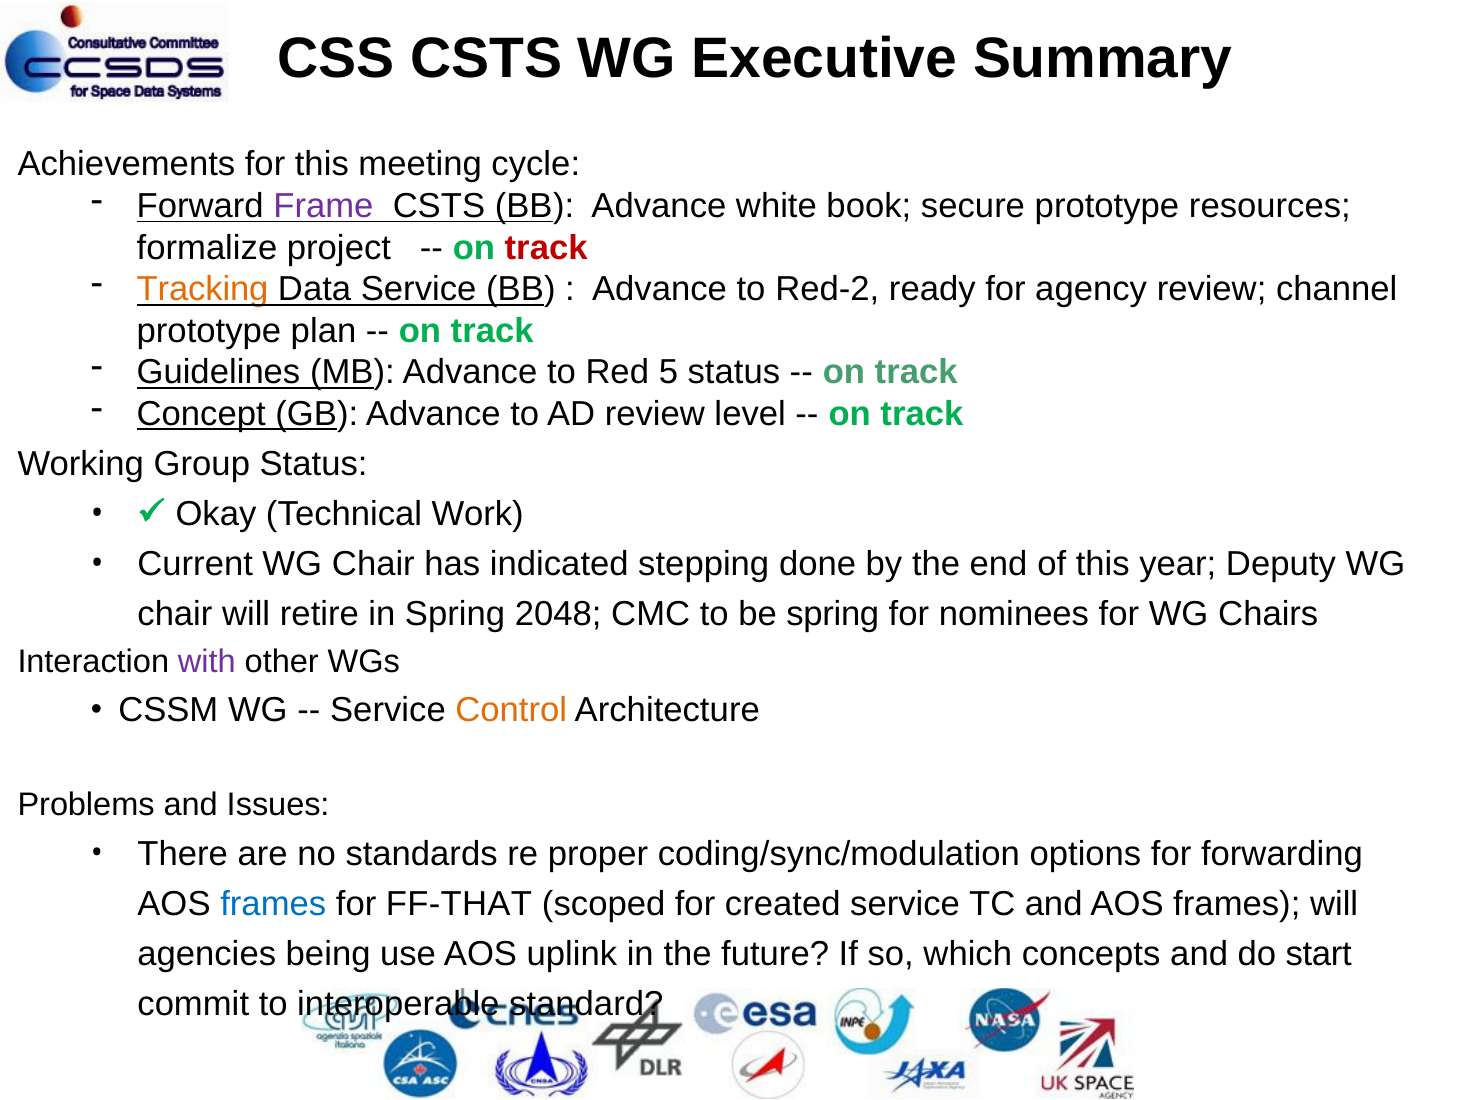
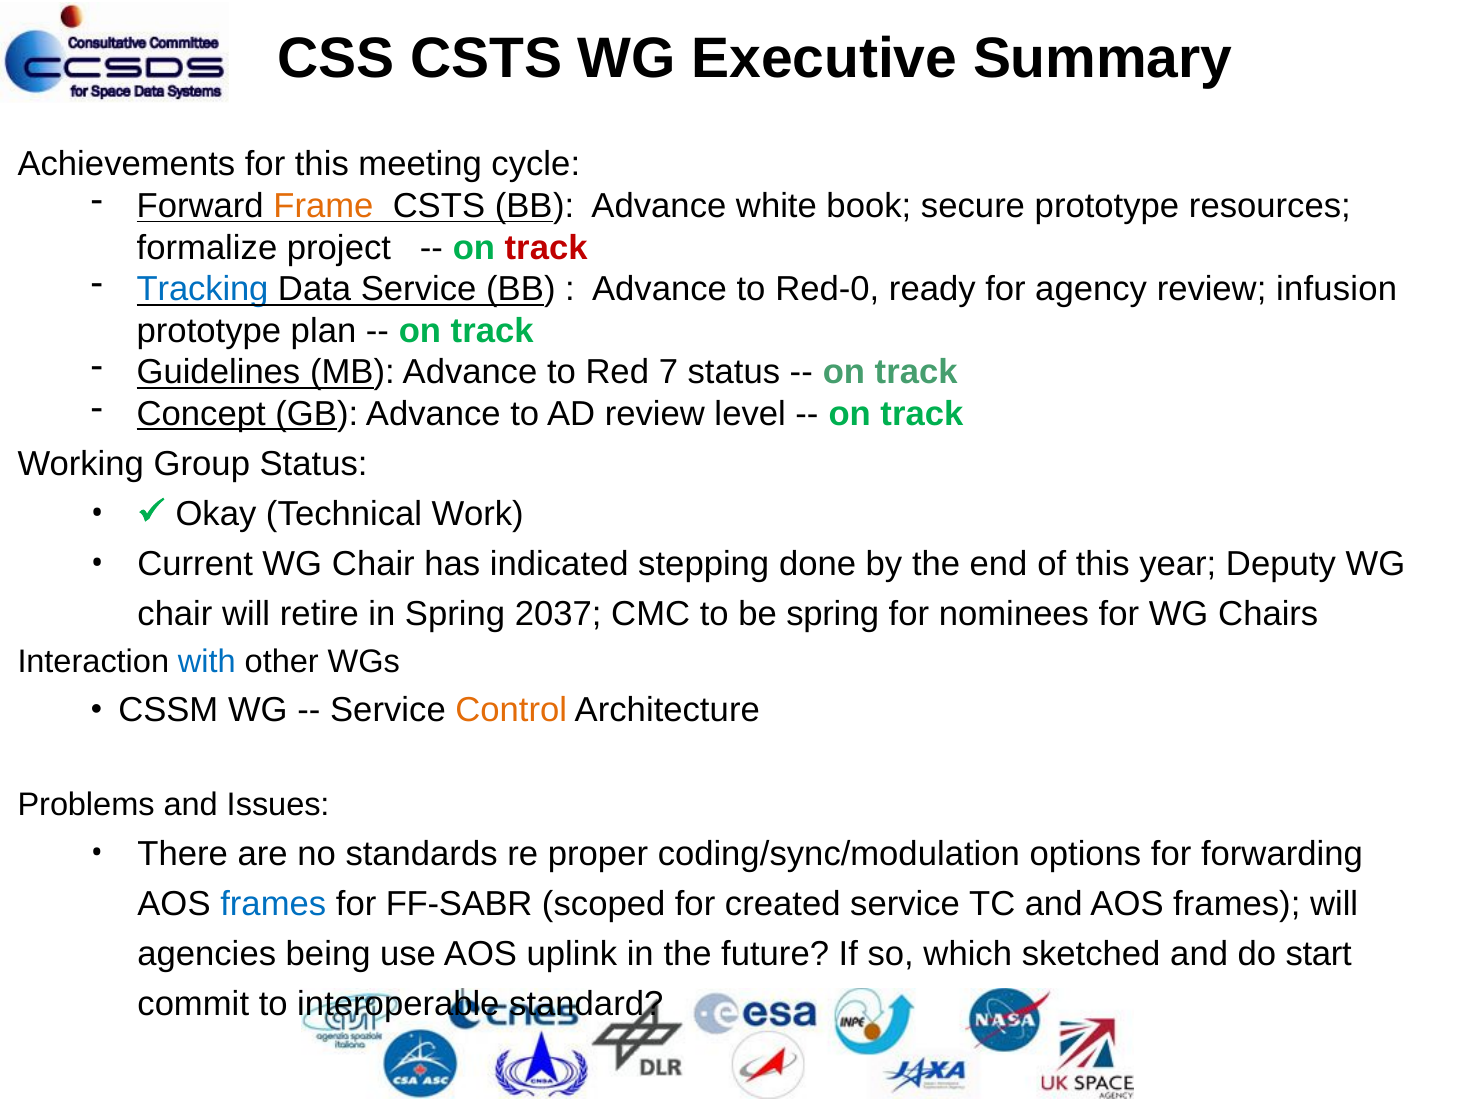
Frame colour: purple -> orange
Tracking colour: orange -> blue
Red-2: Red-2 -> Red-0
channel: channel -> infusion
5: 5 -> 7
2048: 2048 -> 2037
with colour: purple -> blue
FF-THAT: FF-THAT -> FF-SABR
concepts: concepts -> sketched
